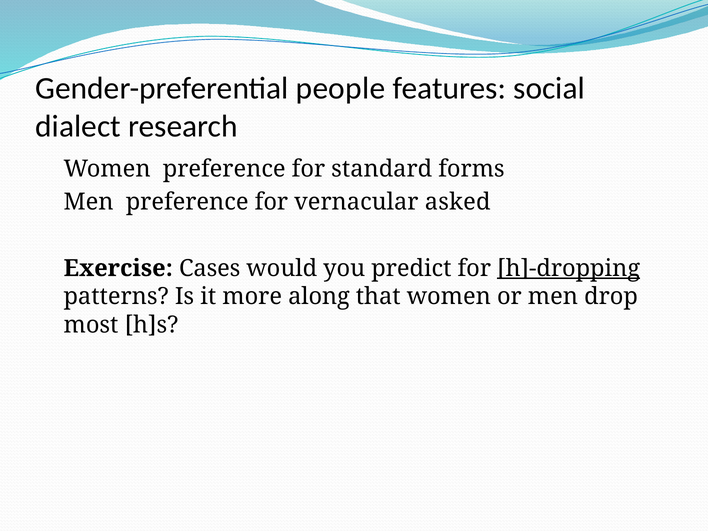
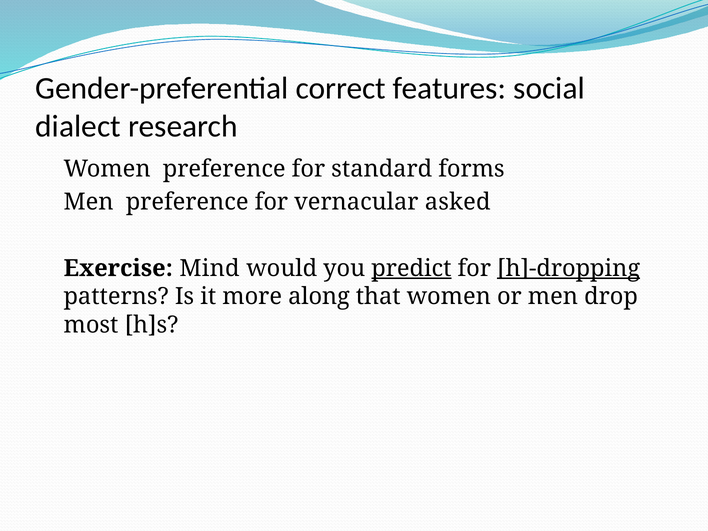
people: people -> correct
Cases: Cases -> Mind
predict underline: none -> present
